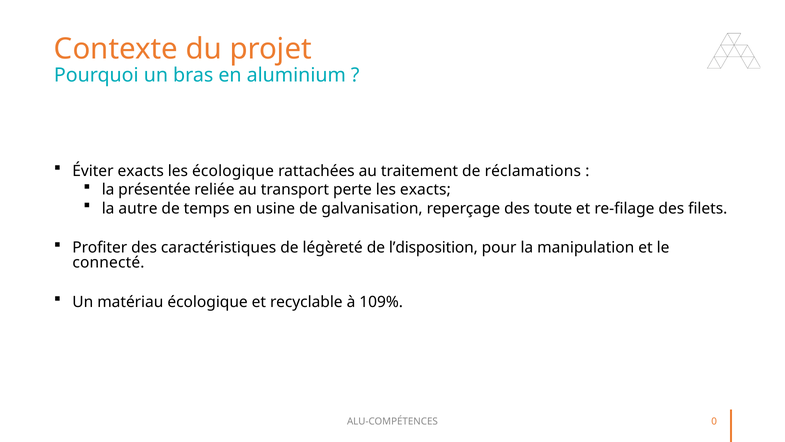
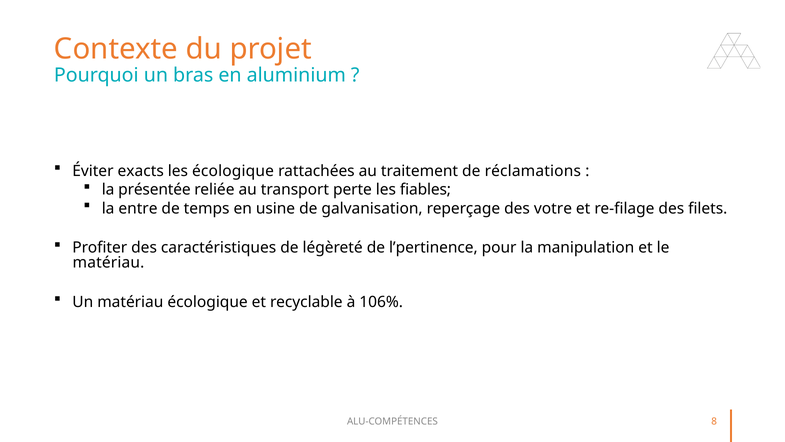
les exacts: exacts -> fiables
autre: autre -> entre
toute: toute -> votre
l’disposition: l’disposition -> l’pertinence
connecté at (108, 263): connecté -> matériau
109%: 109% -> 106%
0: 0 -> 8
